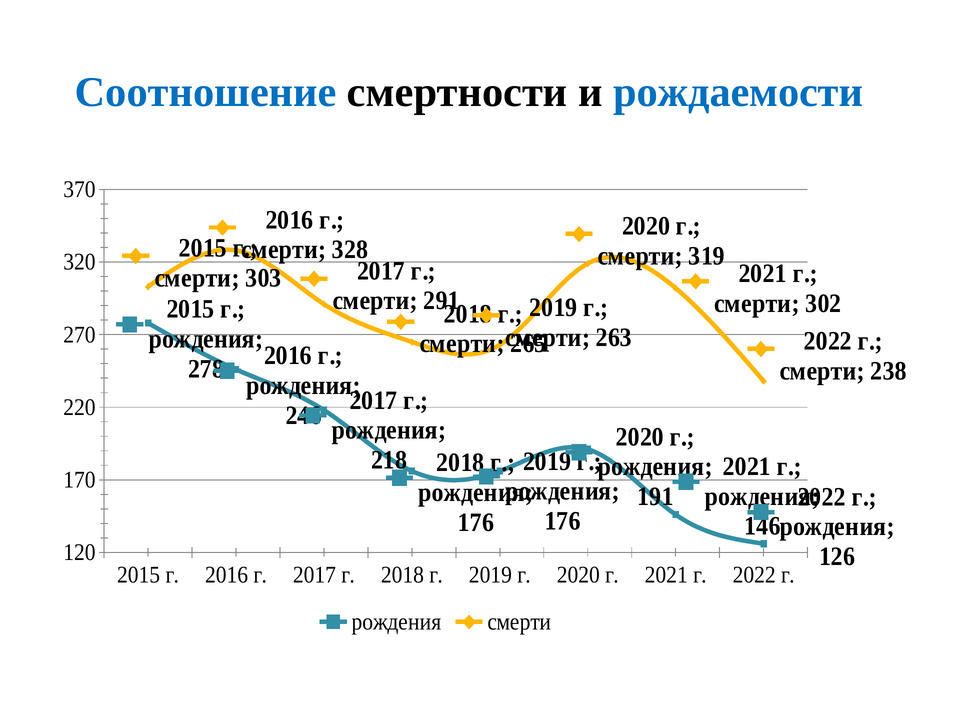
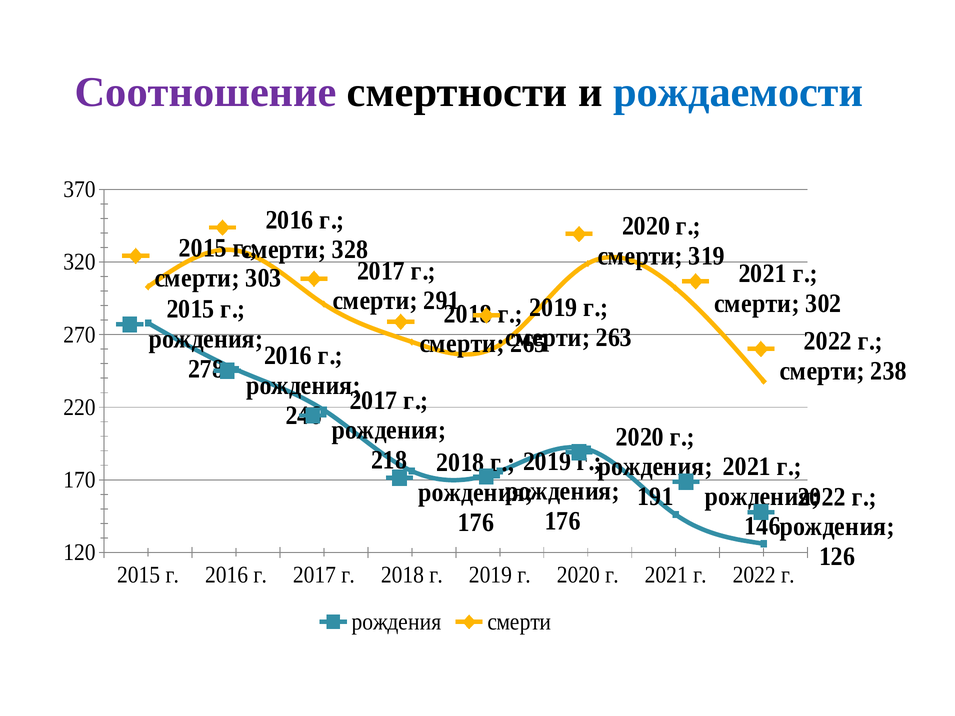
Соотношение colour: blue -> purple
